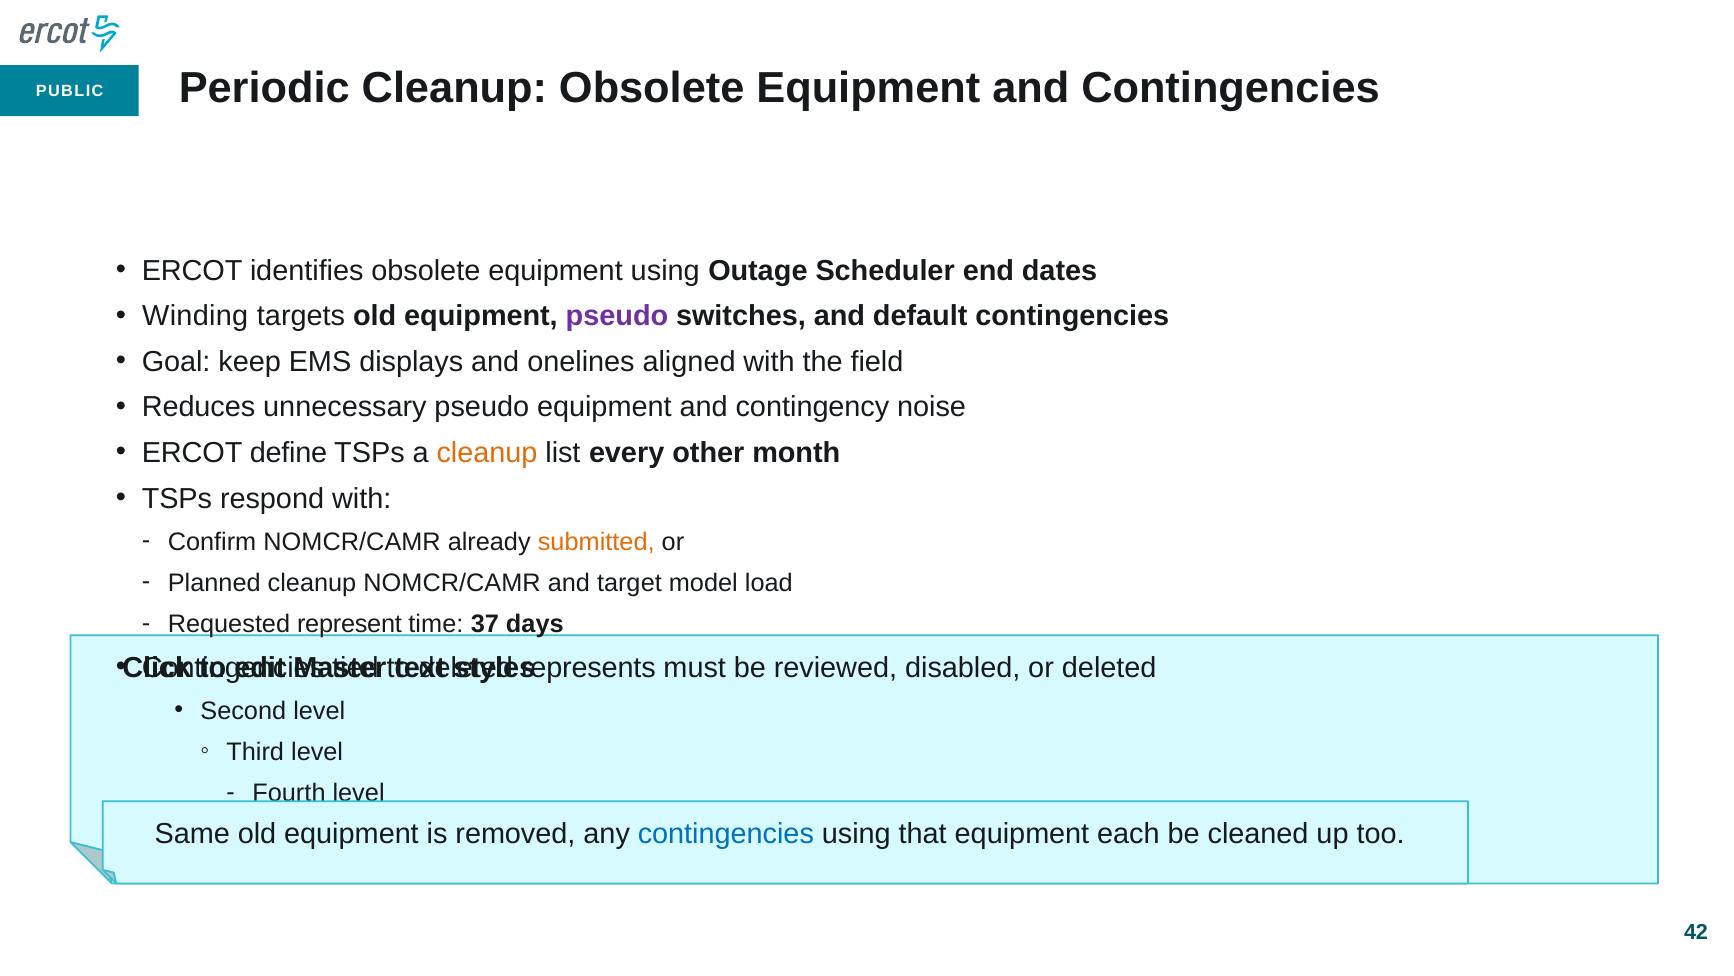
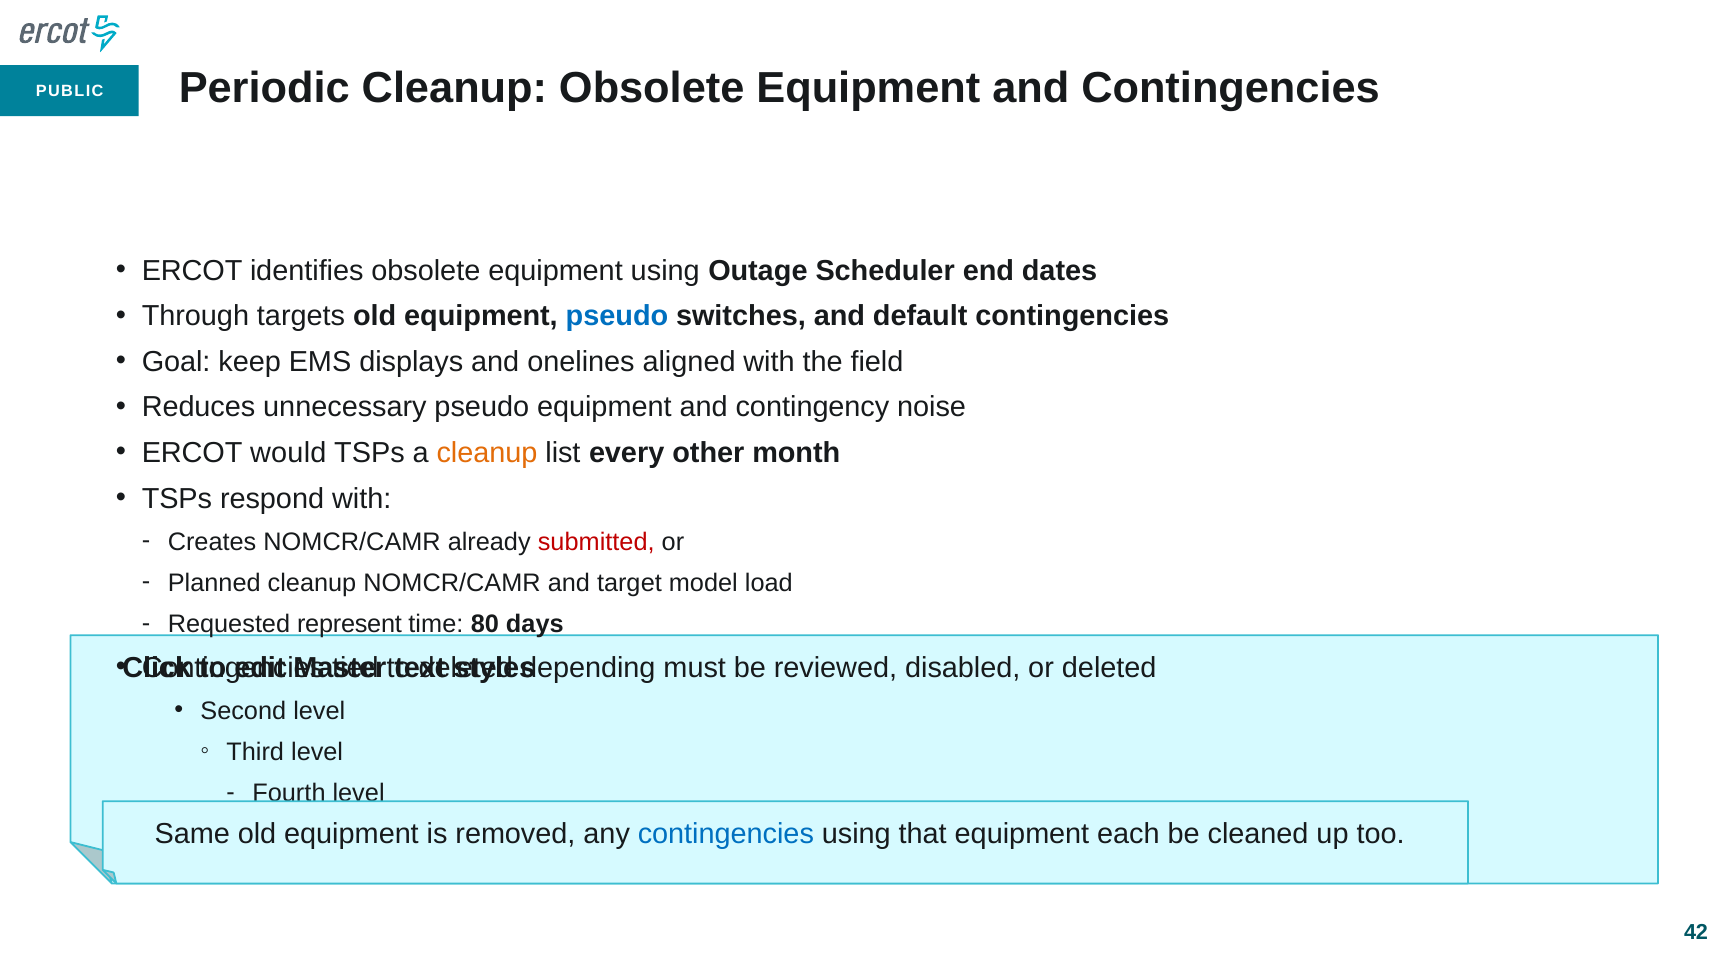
Winding: Winding -> Through
pseudo at (617, 316) colour: purple -> blue
define: define -> would
Confirm: Confirm -> Creates
submitted colour: orange -> red
37: 37 -> 80
represents: represents -> depending
